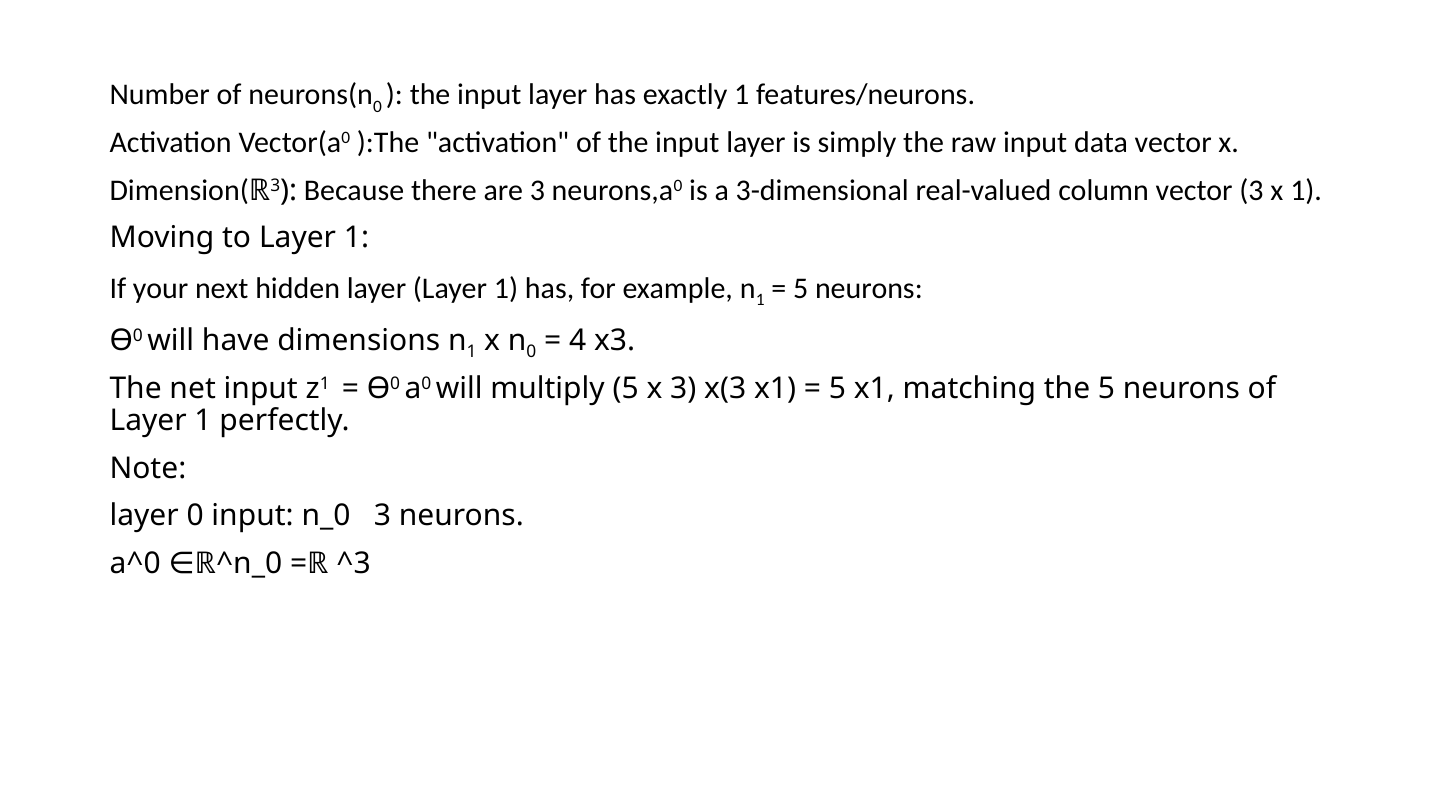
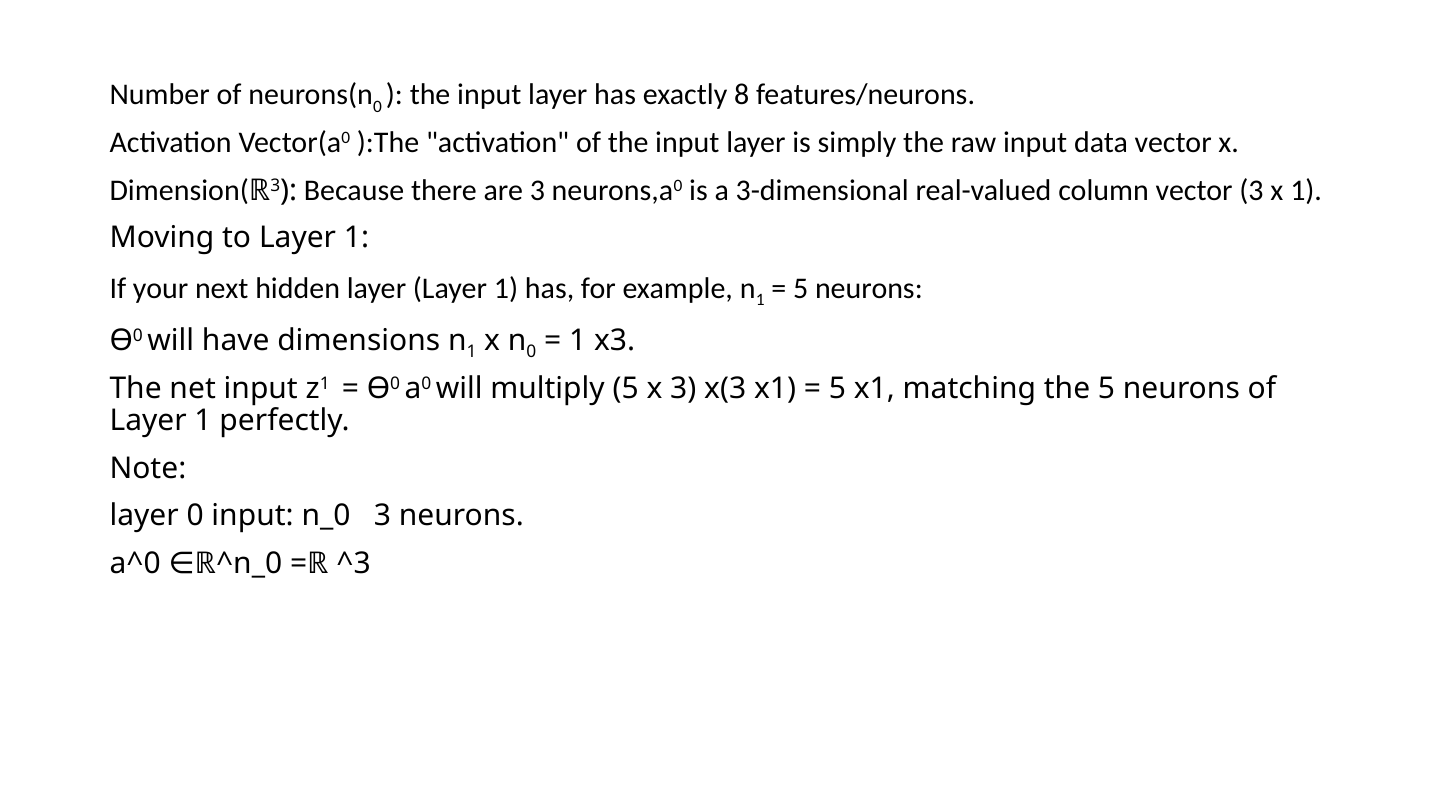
exactly 1: 1 -> 8
4 at (578, 340): 4 -> 1
